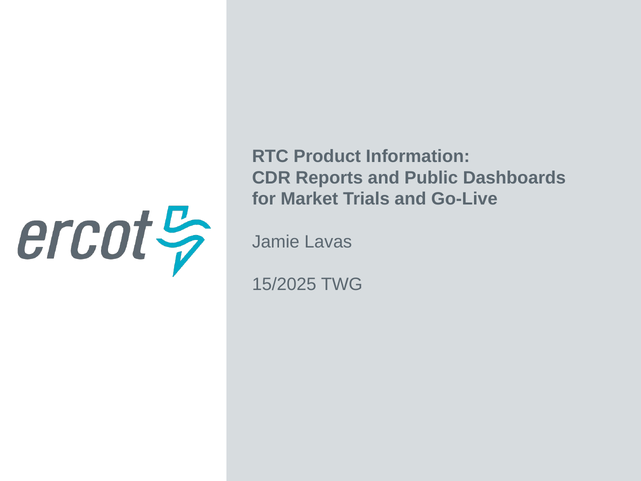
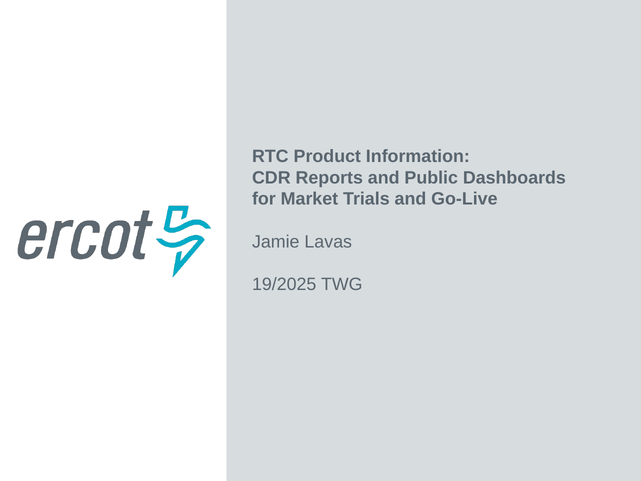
15/2025: 15/2025 -> 19/2025
